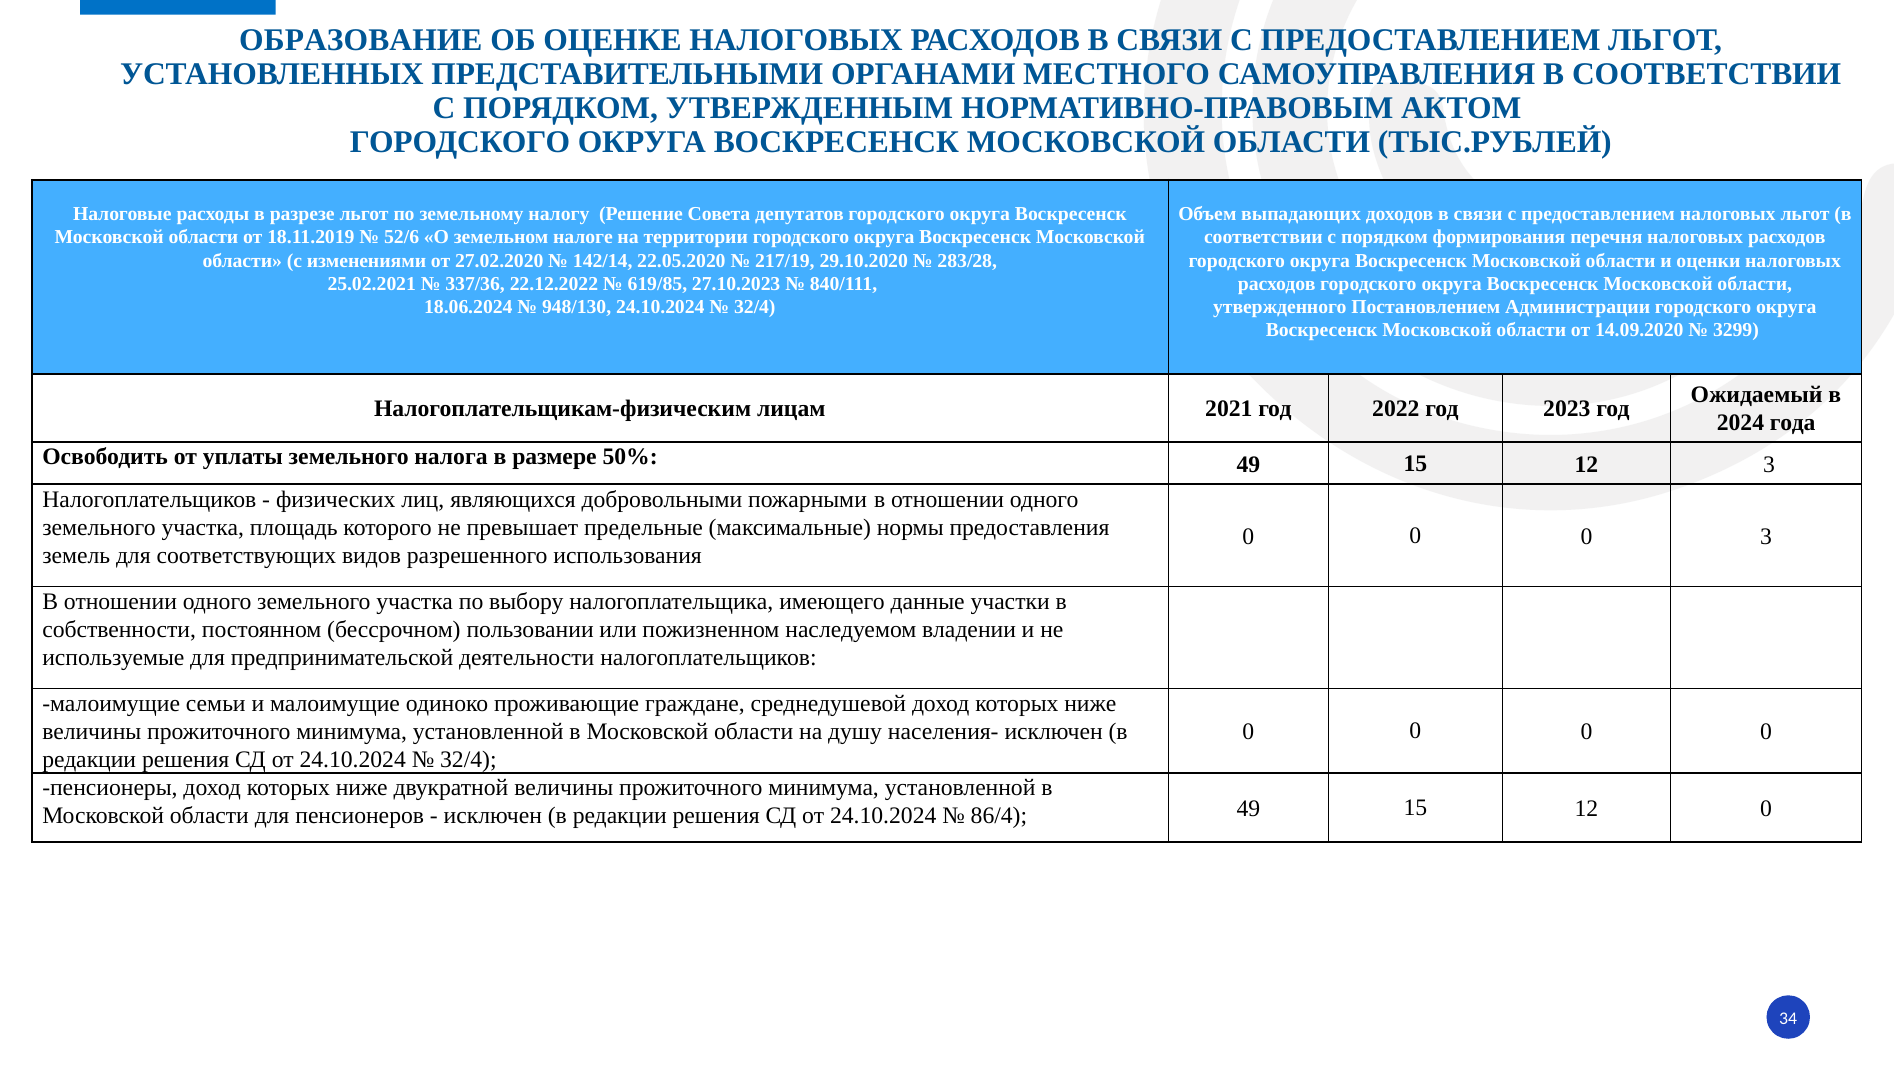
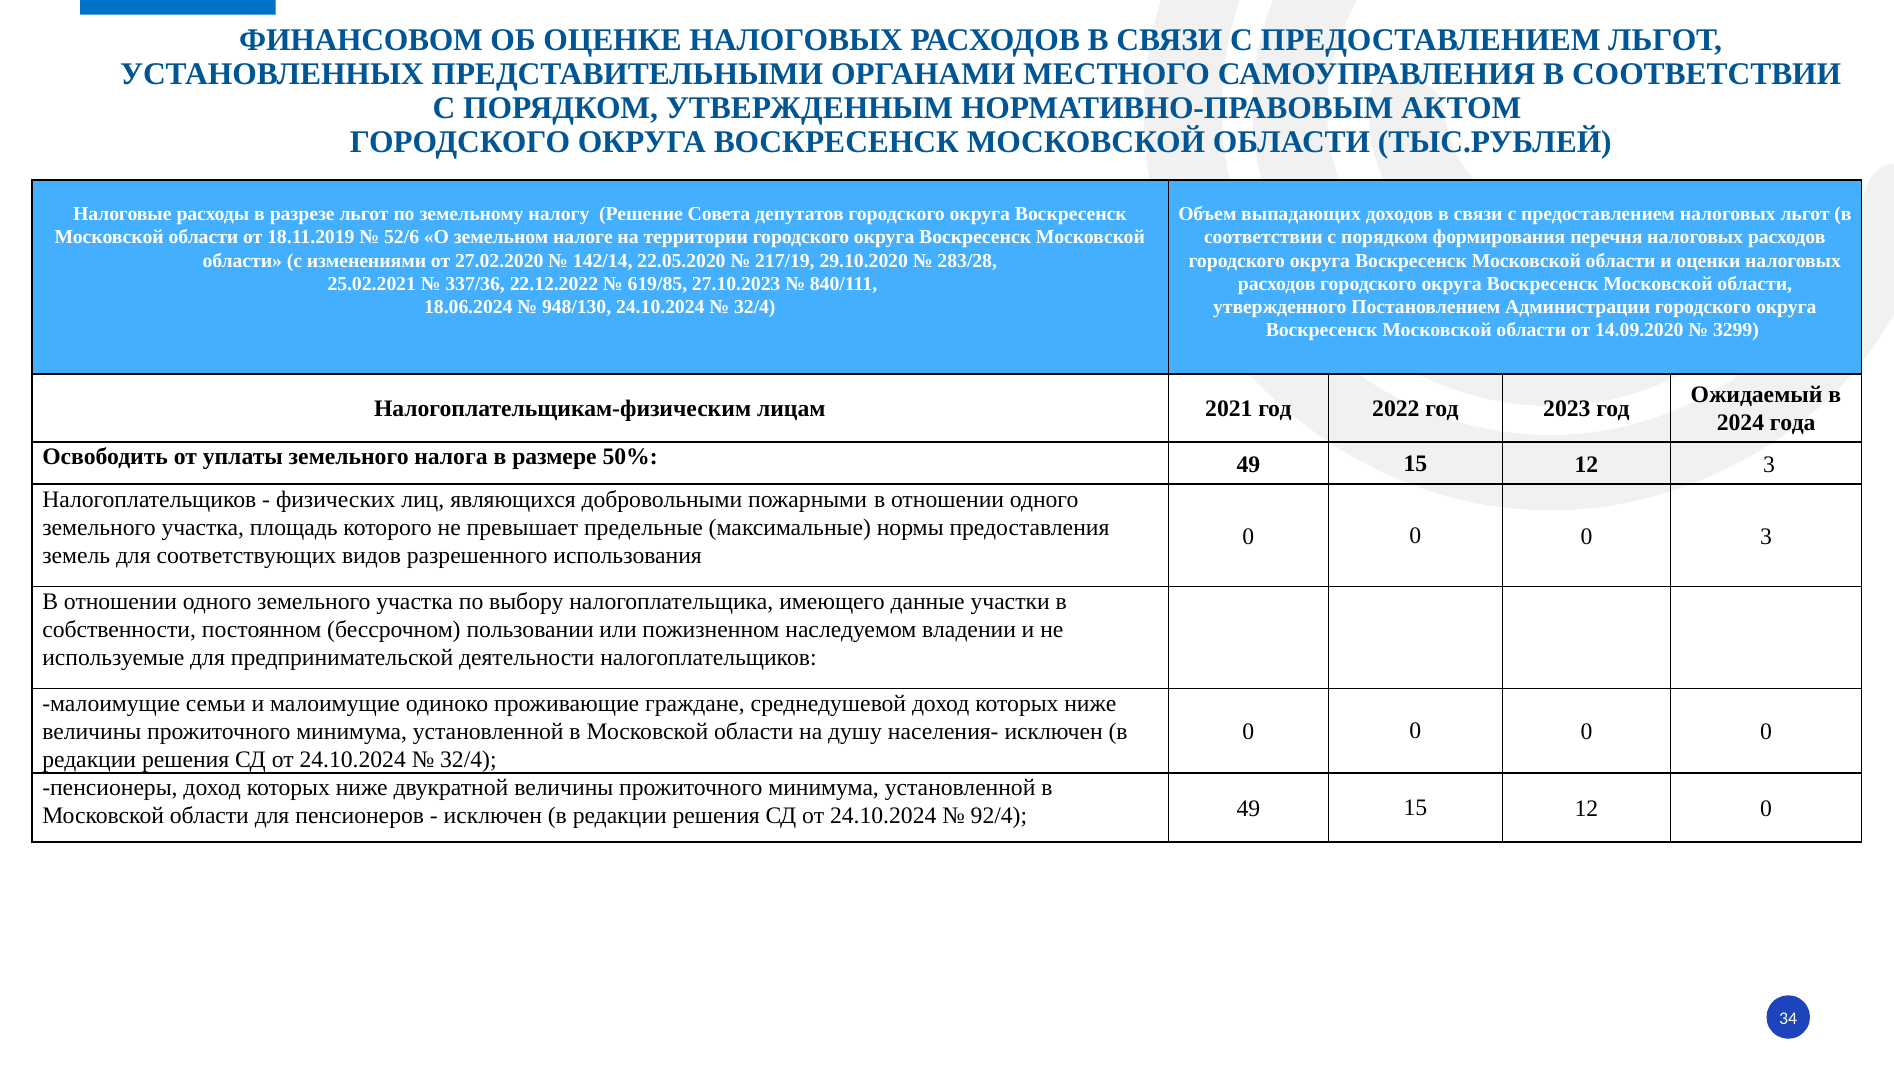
ОБРАЗОВАНИЕ: ОБРАЗОВАНИЕ -> ФИНАНСОВОМ
86/4: 86/4 -> 92/4
